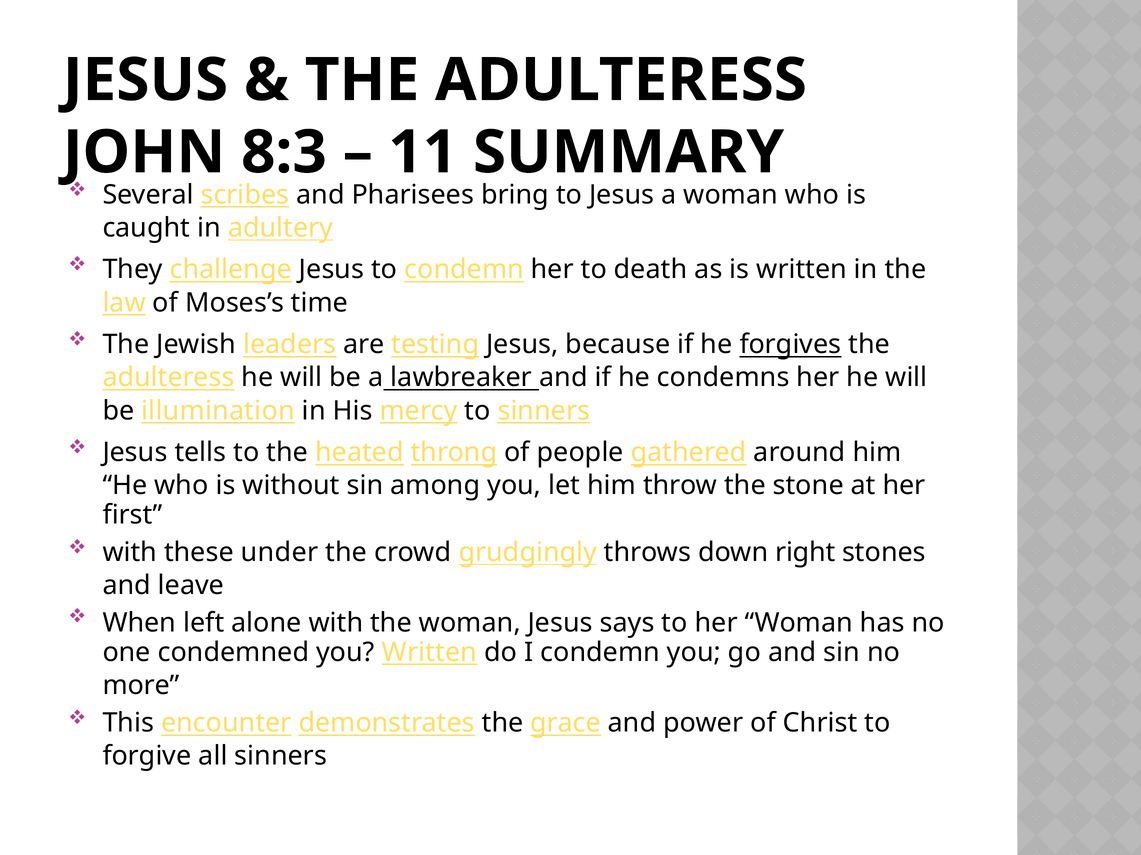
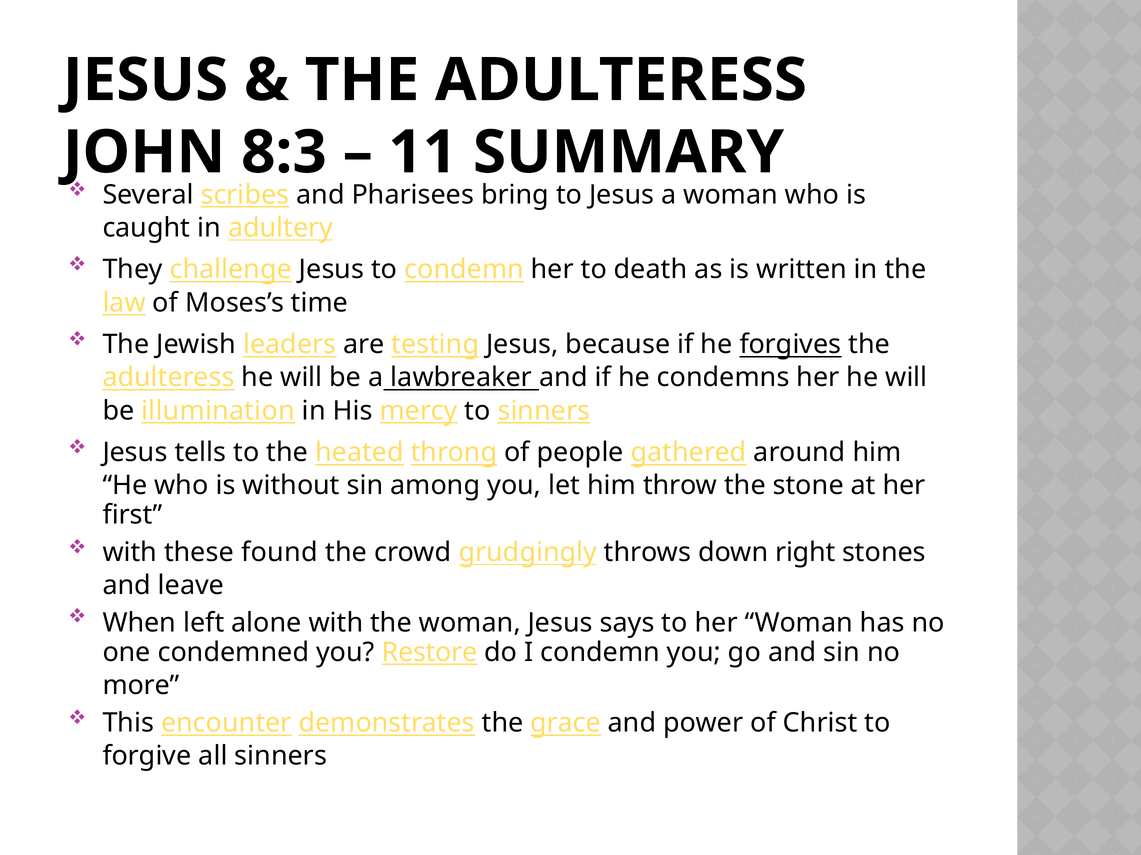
under: under -> found
you Written: Written -> Restore
